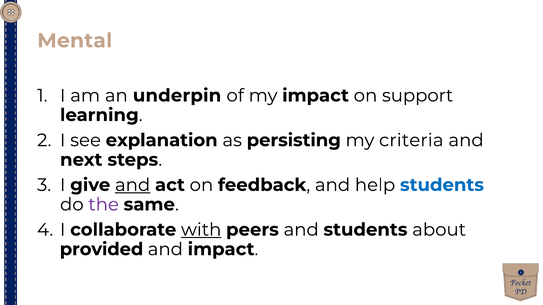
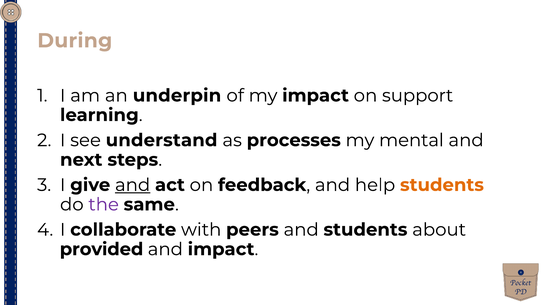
Mental: Mental -> During
explanation: explanation -> understand
persisting: persisting -> processes
criteria: criteria -> mental
students at (442, 185) colour: blue -> orange
with underline: present -> none
